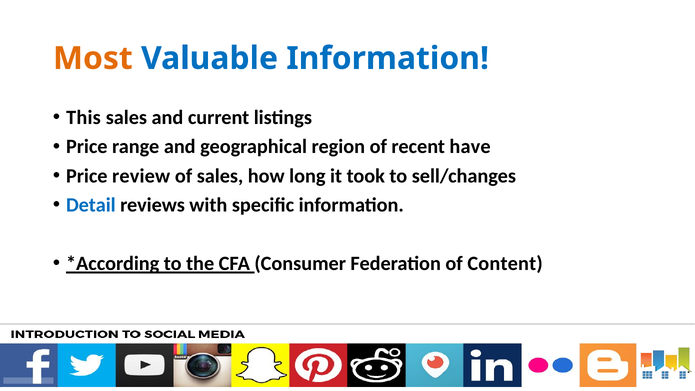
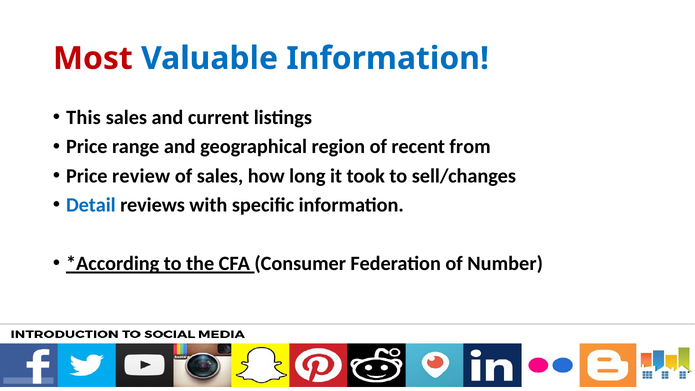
Most colour: orange -> red
have: have -> from
Content: Content -> Number
